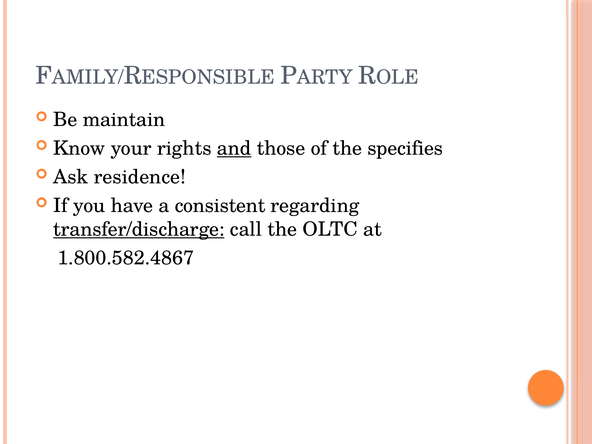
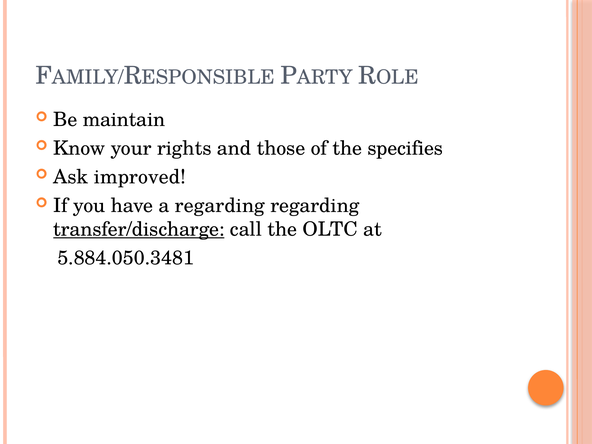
and underline: present -> none
residence: residence -> improved
a consistent: consistent -> regarding
1.800.582.4867: 1.800.582.4867 -> 5.884.050.3481
